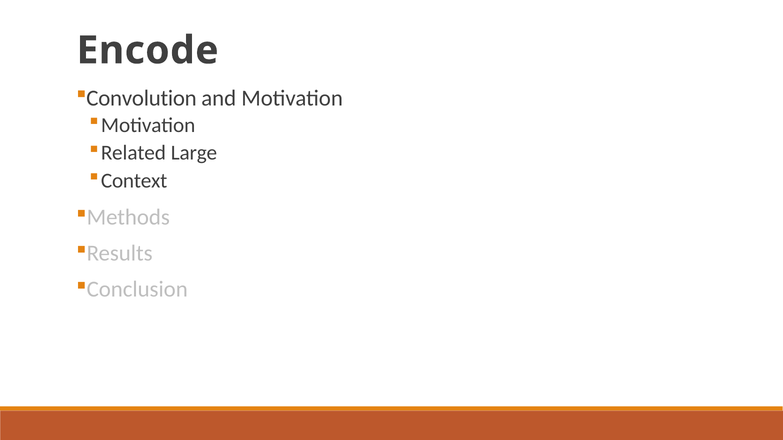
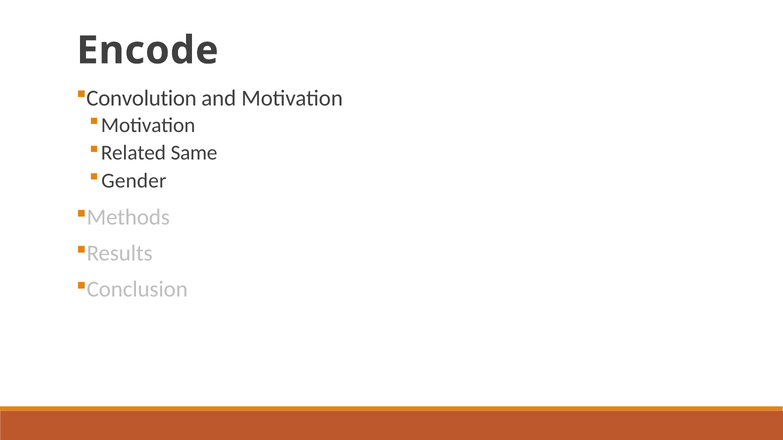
Large: Large -> Same
Context: Context -> Gender
